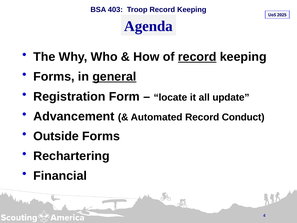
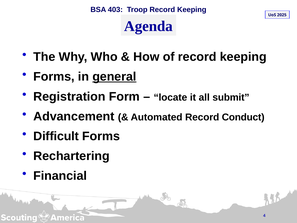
record at (197, 57) underline: present -> none
update: update -> submit
Outside: Outside -> Difficult
